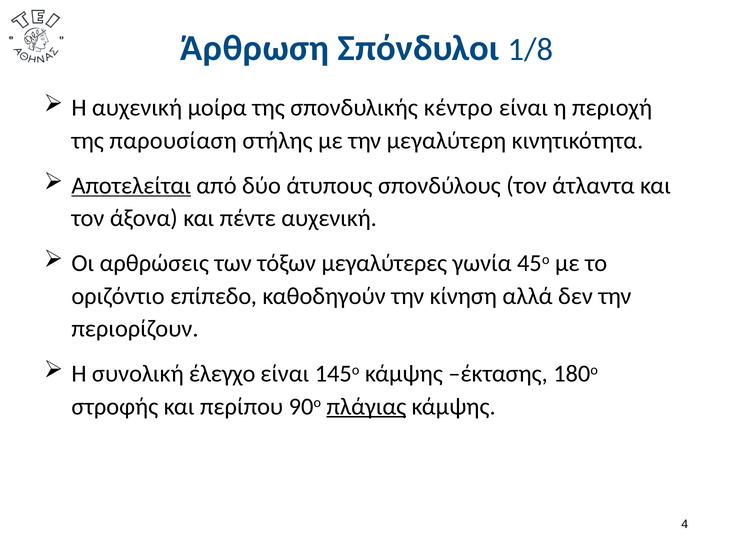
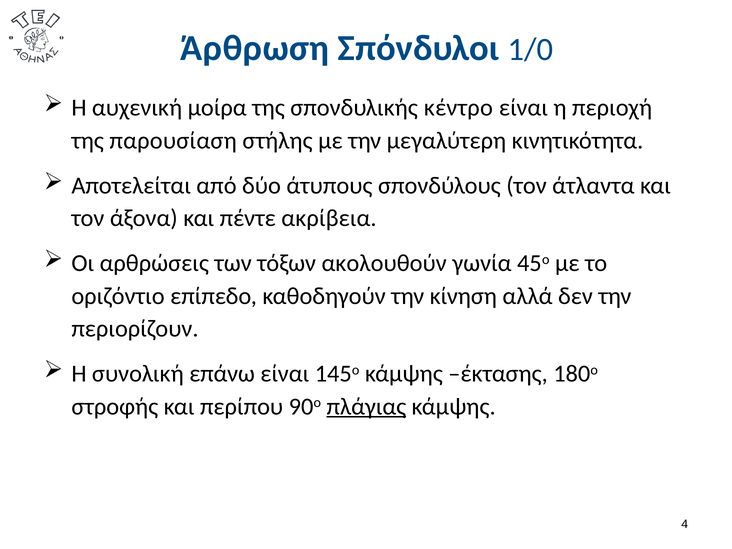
1/8: 1/8 -> 1/0
Αποτελείται underline: present -> none
πέντε αυχενική: αυχενική -> ακρίβεια
μεγαλύτερες: μεγαλύτερες -> ακολουθούν
έλεγχο: έλεγχο -> επάνω
